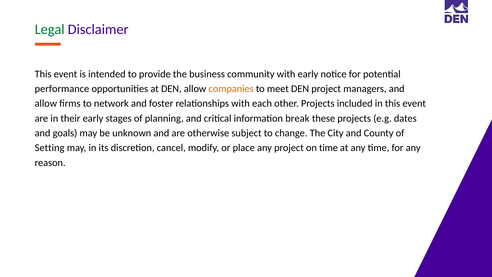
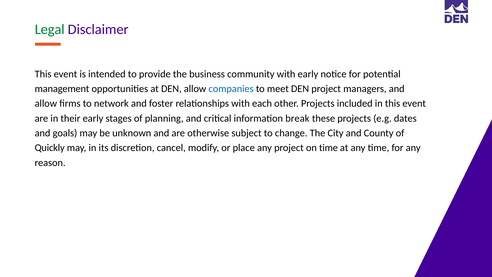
performance: performance -> management
companies colour: orange -> blue
Setting: Setting -> Quickly
